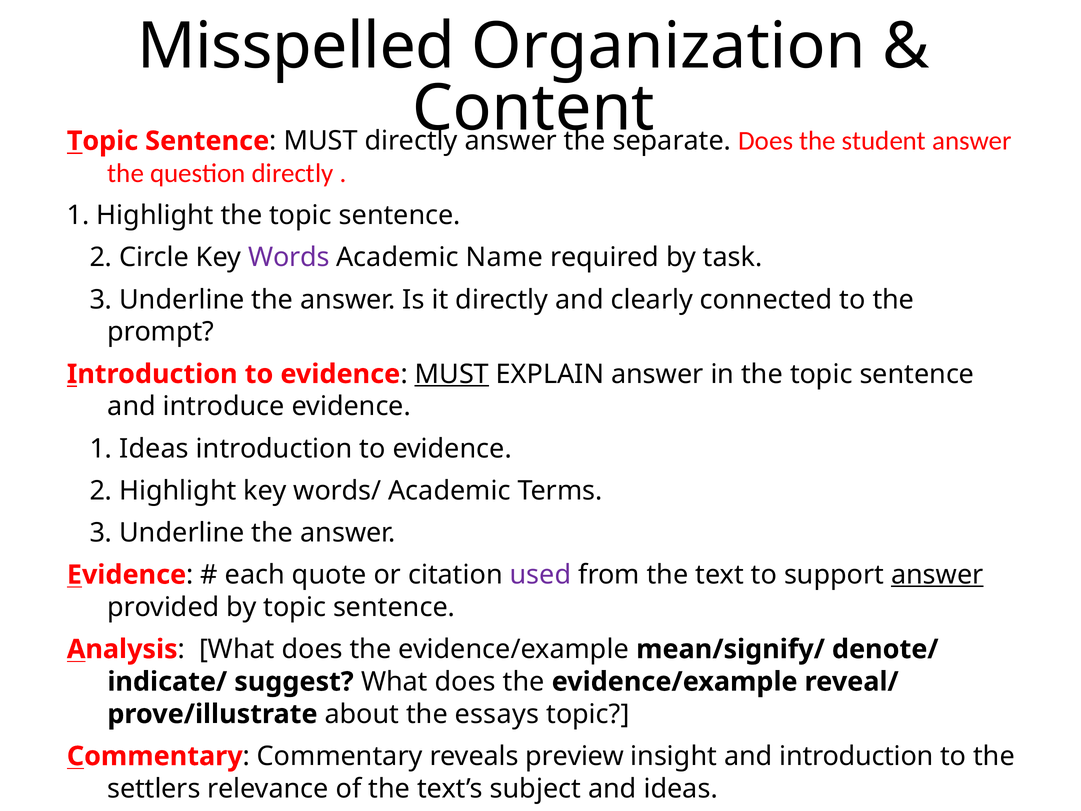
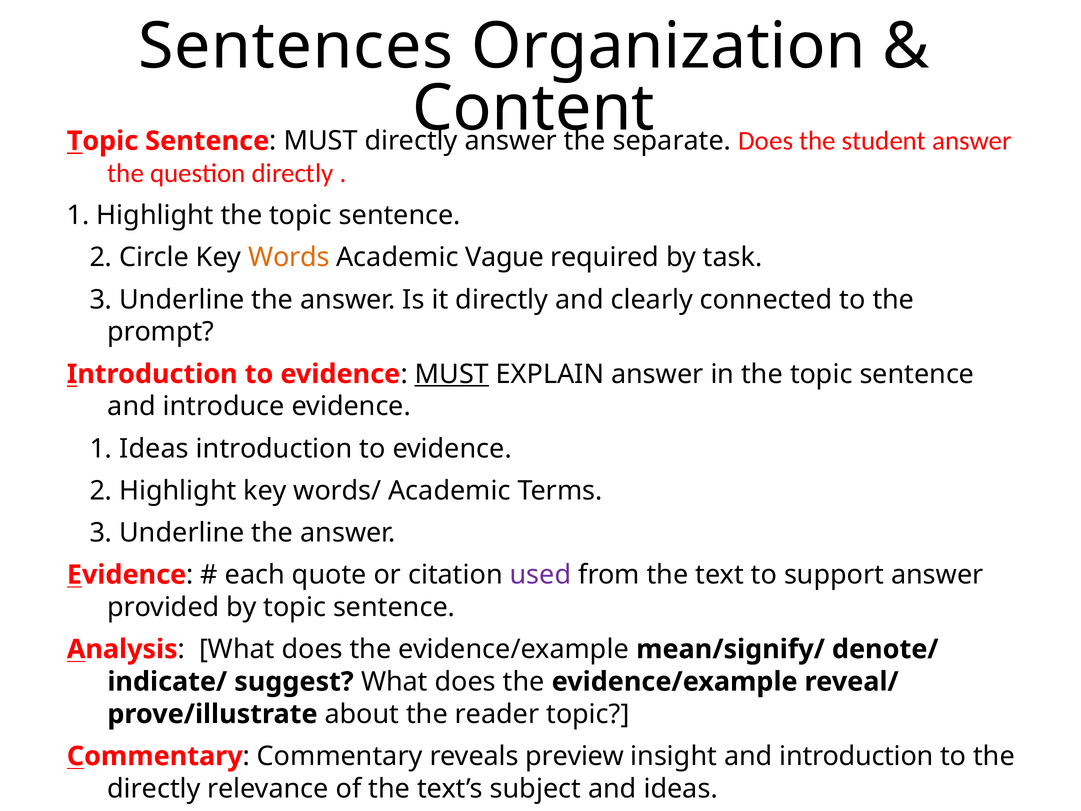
Misspelled: Misspelled -> Sentences
Words colour: purple -> orange
Name: Name -> Vague
answer at (937, 575) underline: present -> none
essays: essays -> reader
settlers at (154, 788): settlers -> directly
